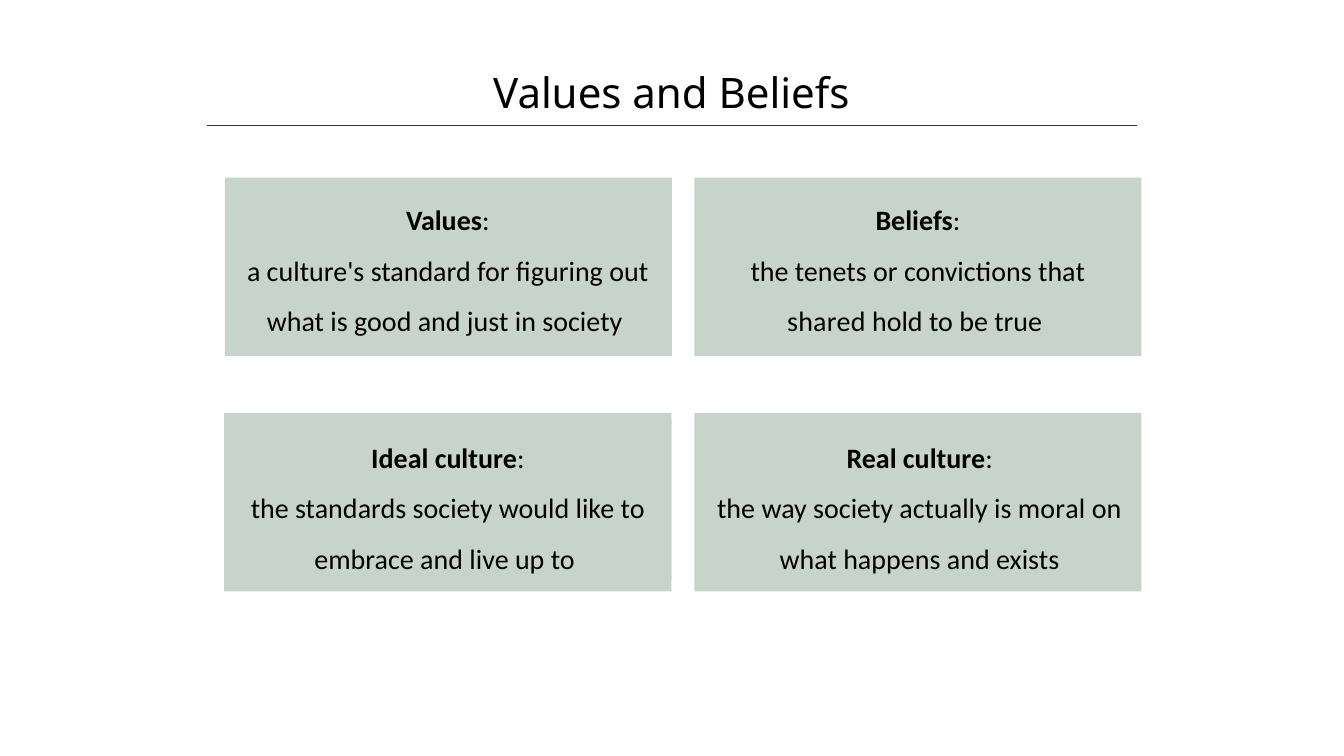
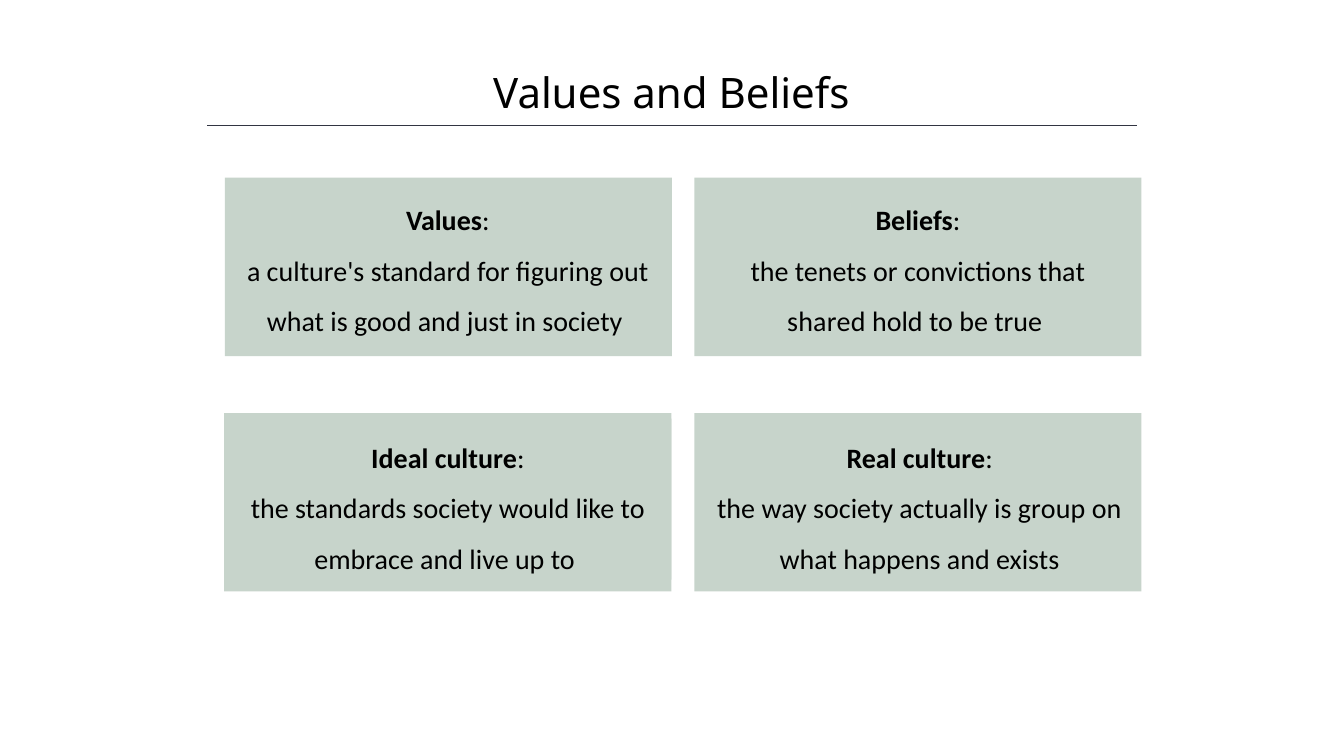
moral: moral -> group
